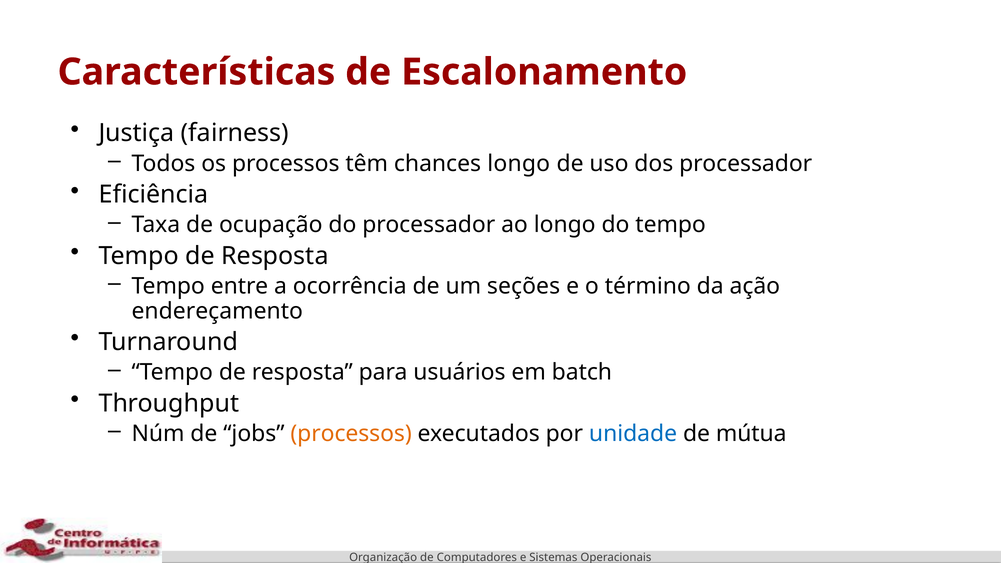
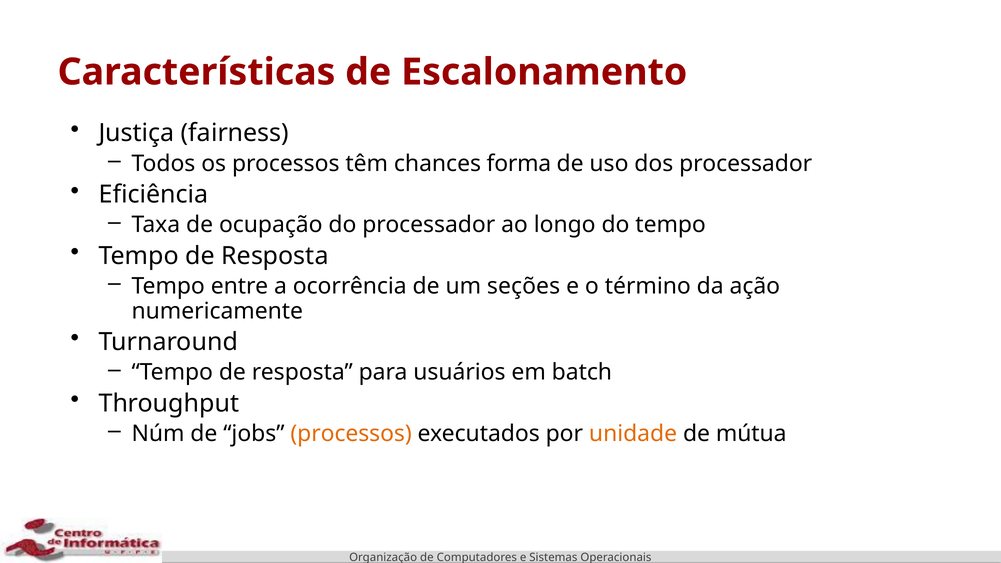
chances longo: longo -> forma
endereçamento: endereçamento -> numericamente
unidade colour: blue -> orange
